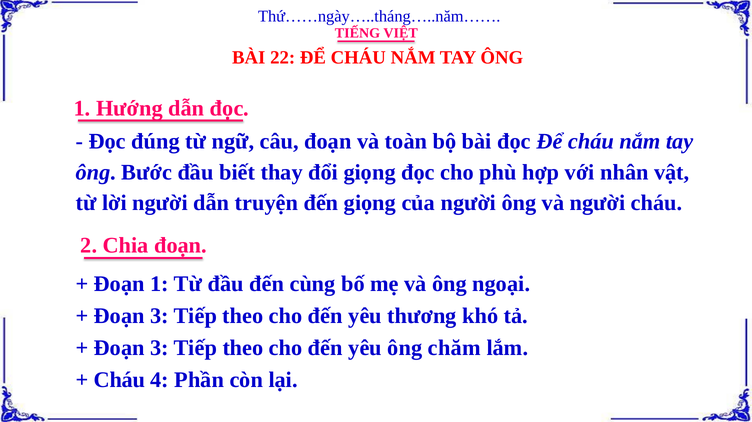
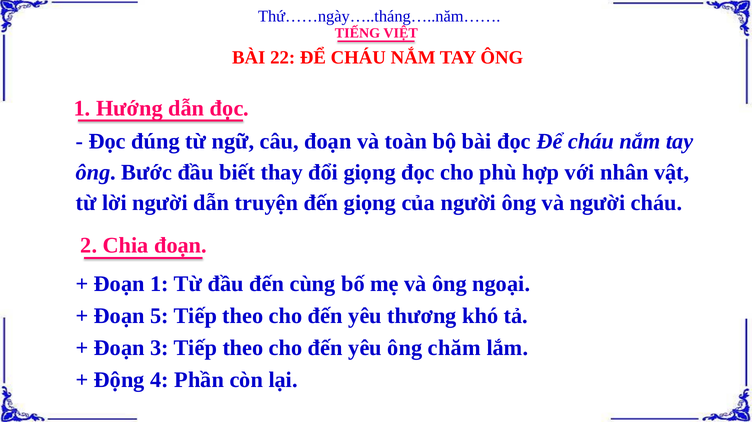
3 at (160, 316): 3 -> 5
Cháu at (119, 380): Cháu -> Động
